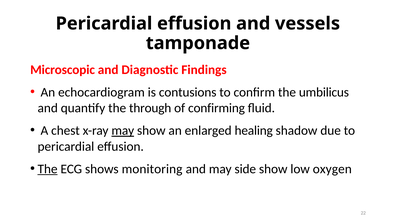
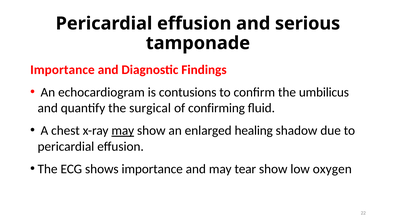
vessels: vessels -> serious
Microscopic at (63, 70): Microscopic -> Importance
through: through -> surgical
The at (48, 169) underline: present -> none
shows monitoring: monitoring -> importance
side: side -> tear
